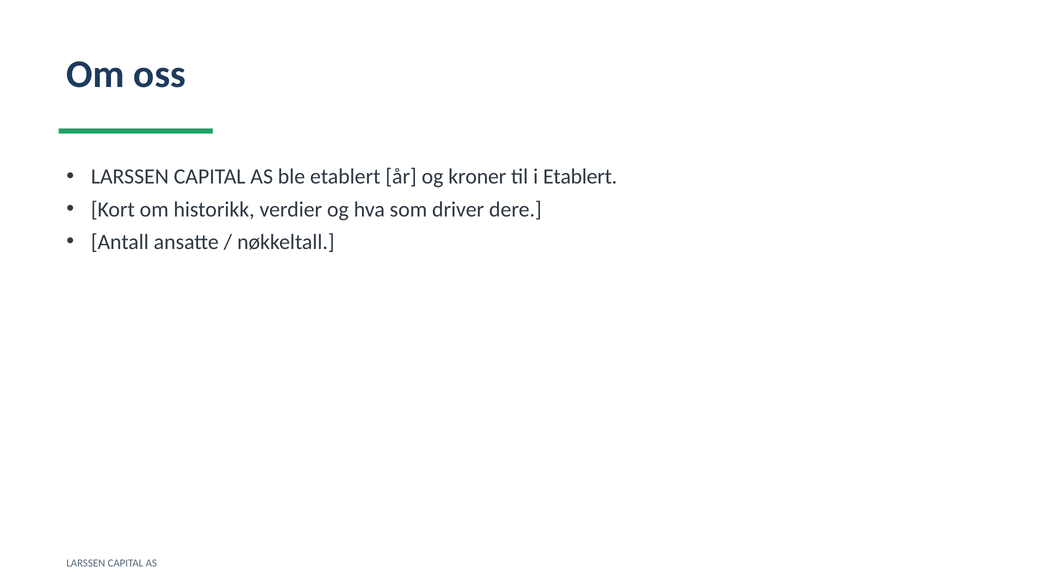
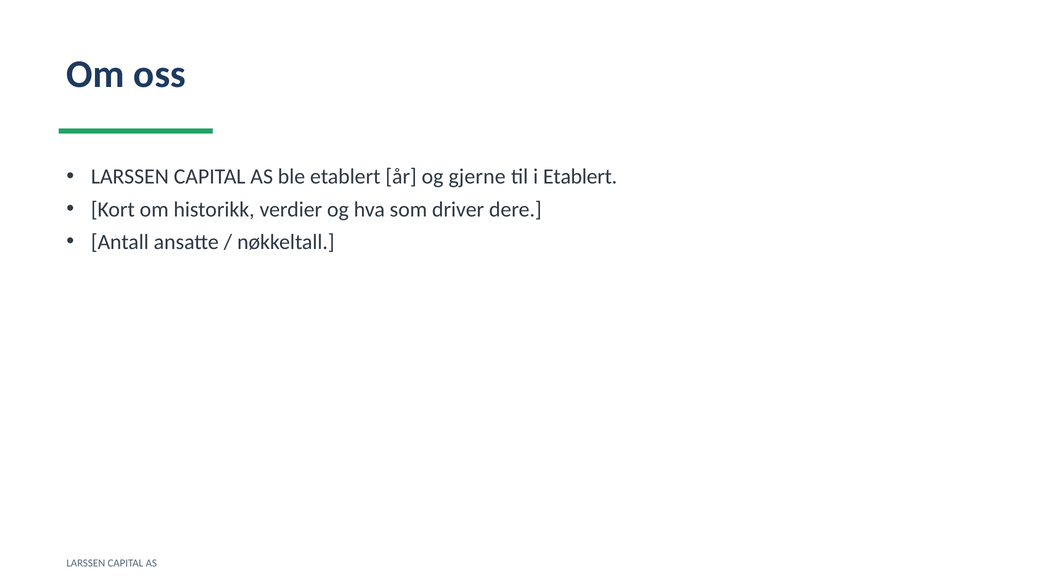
kroner: kroner -> gjerne
